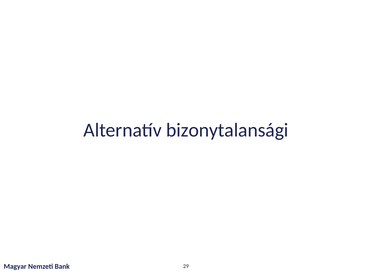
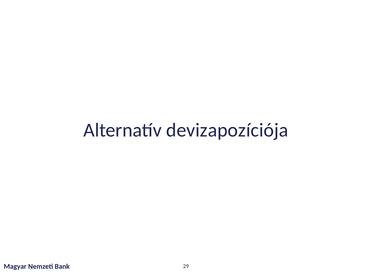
bizonytalansági: bizonytalansági -> devizapozíciója
